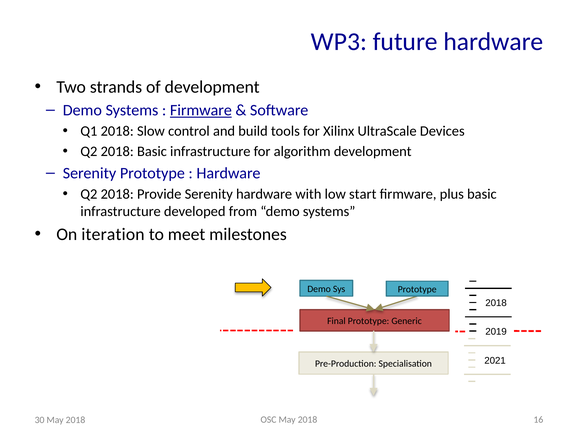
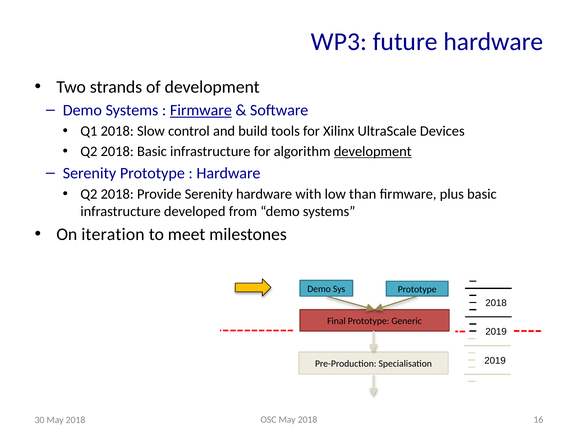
development at (373, 152) underline: none -> present
start: start -> than
Specialisation 2021: 2021 -> 2019
